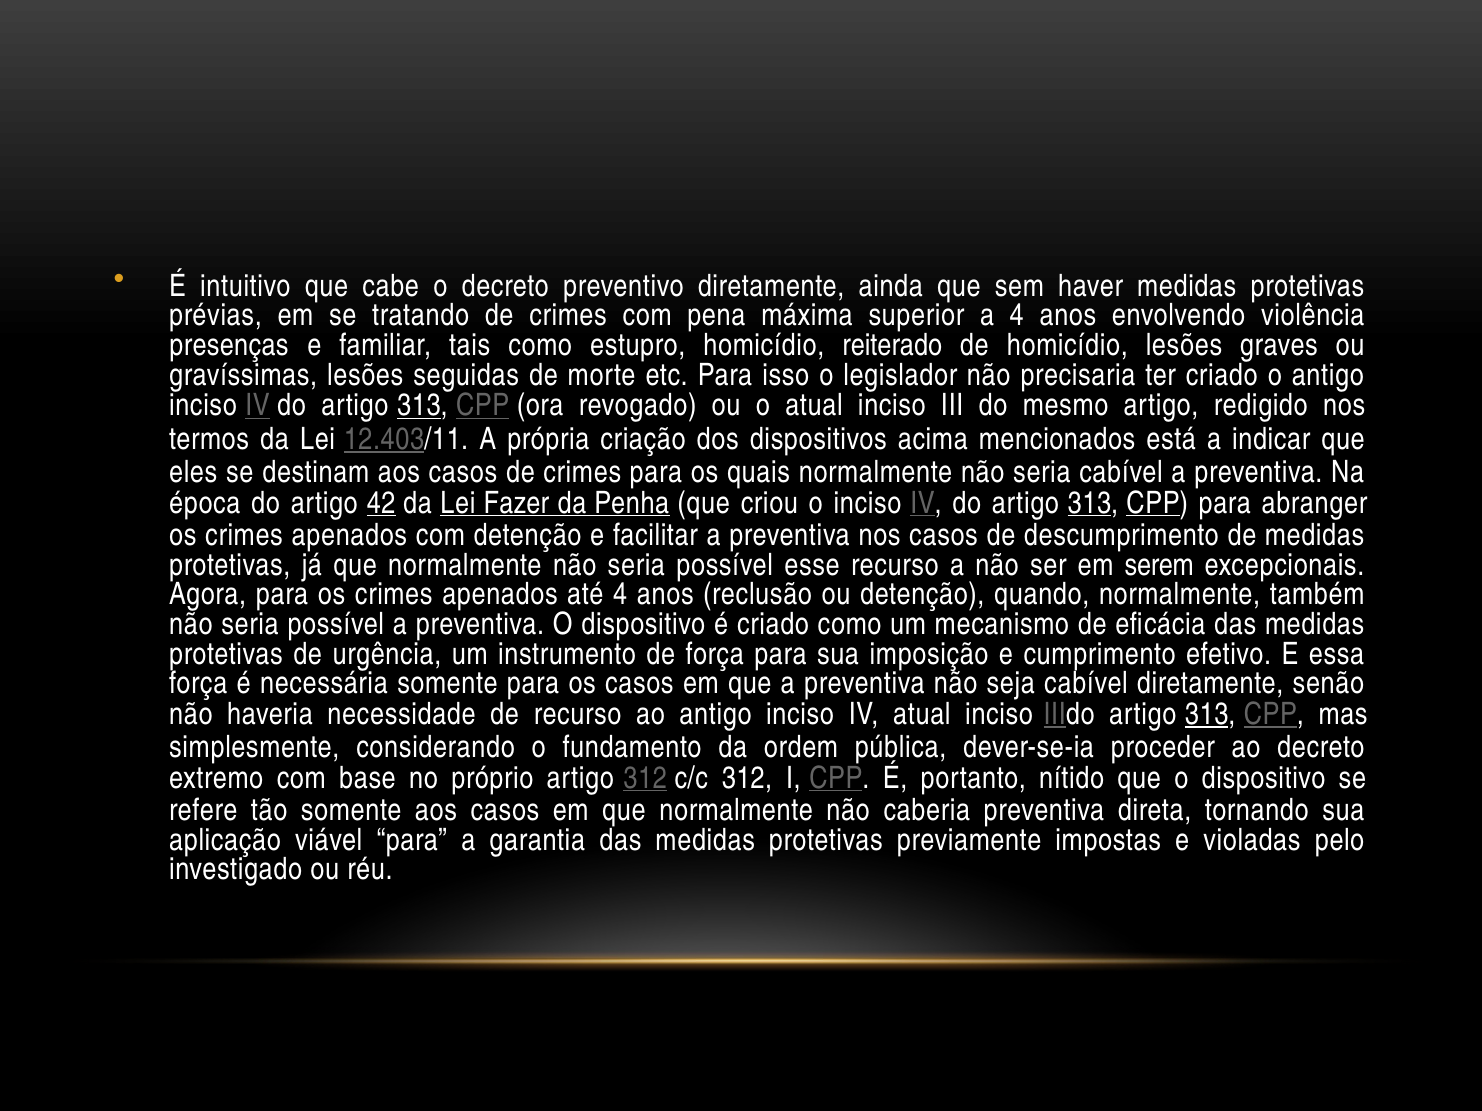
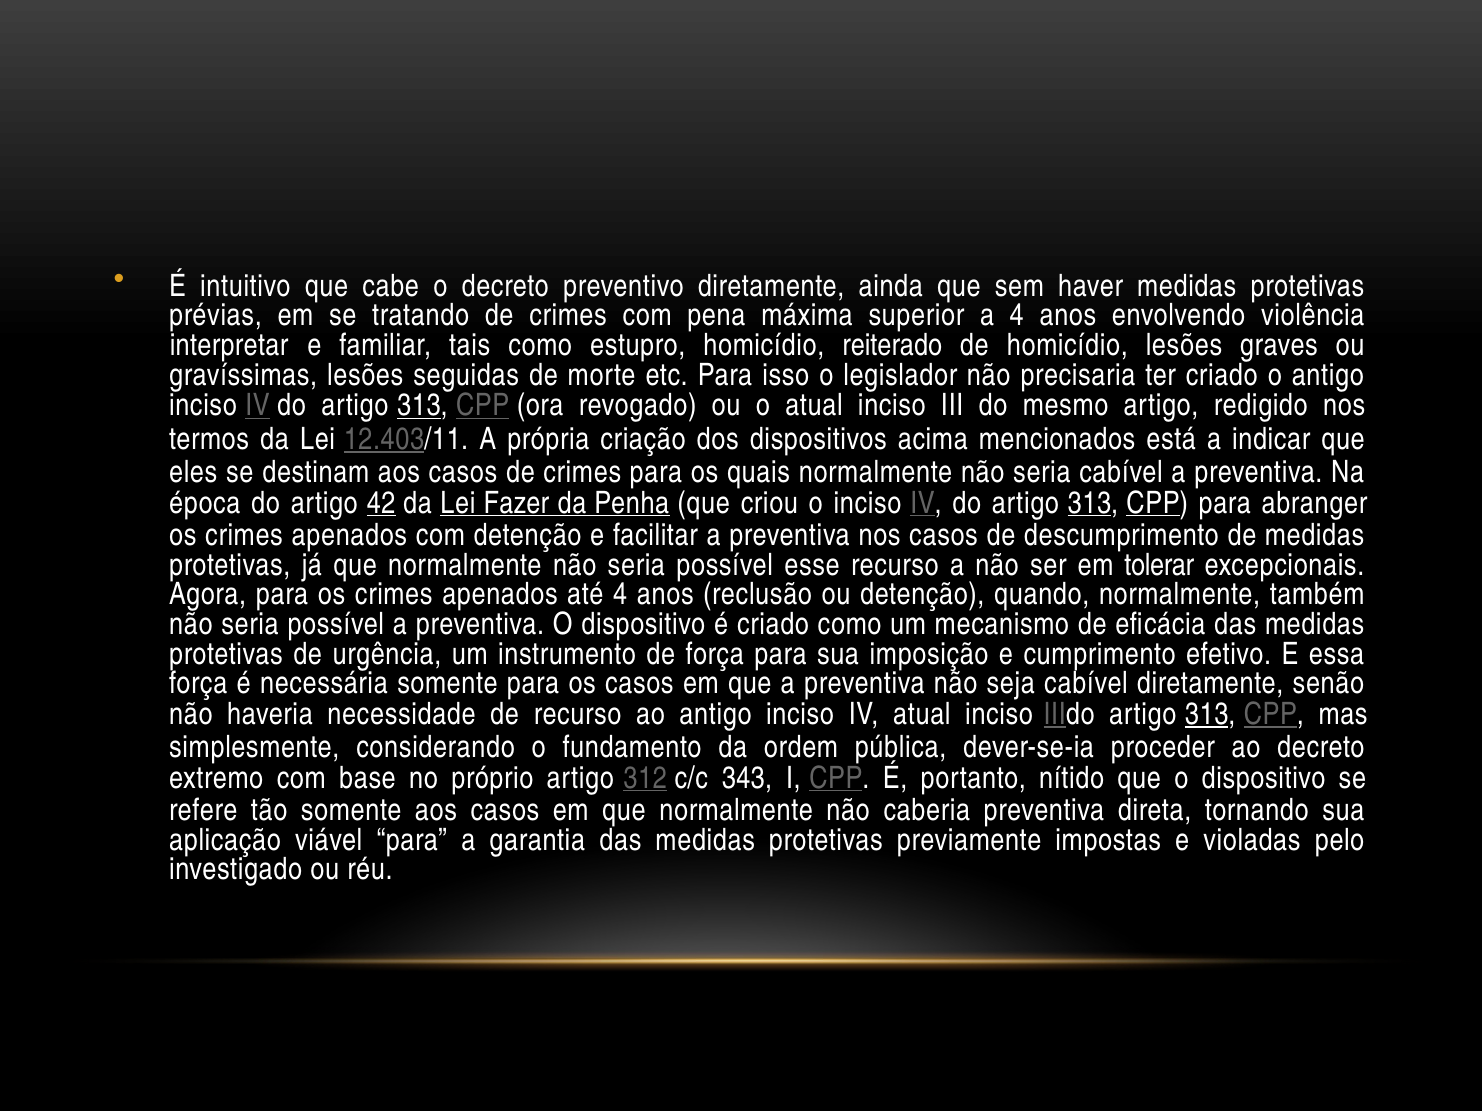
presenças: presenças -> interpretar
serem: serem -> tolerar
c/c 312: 312 -> 343
